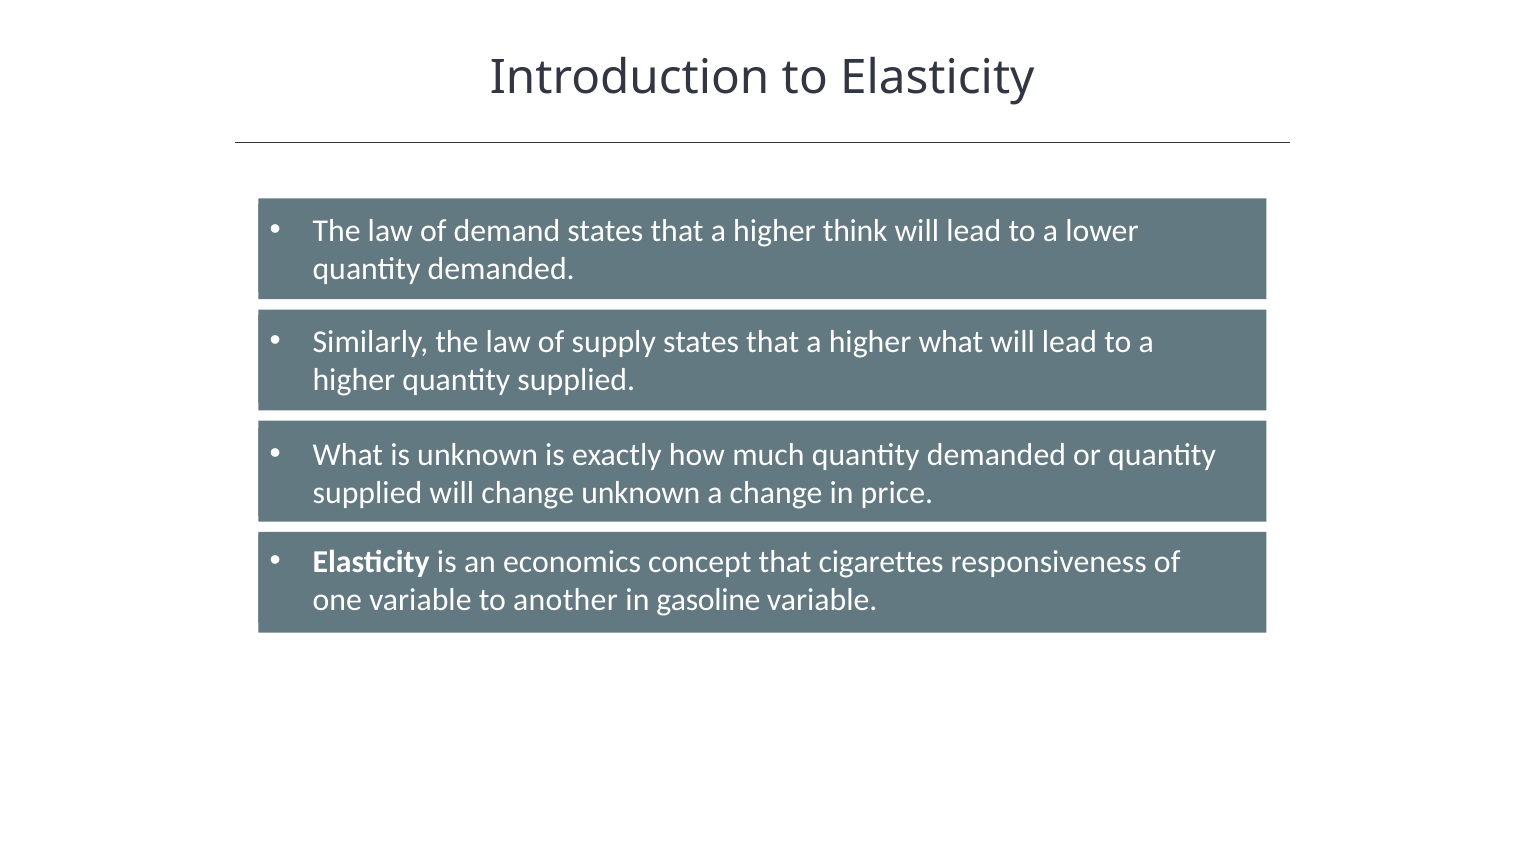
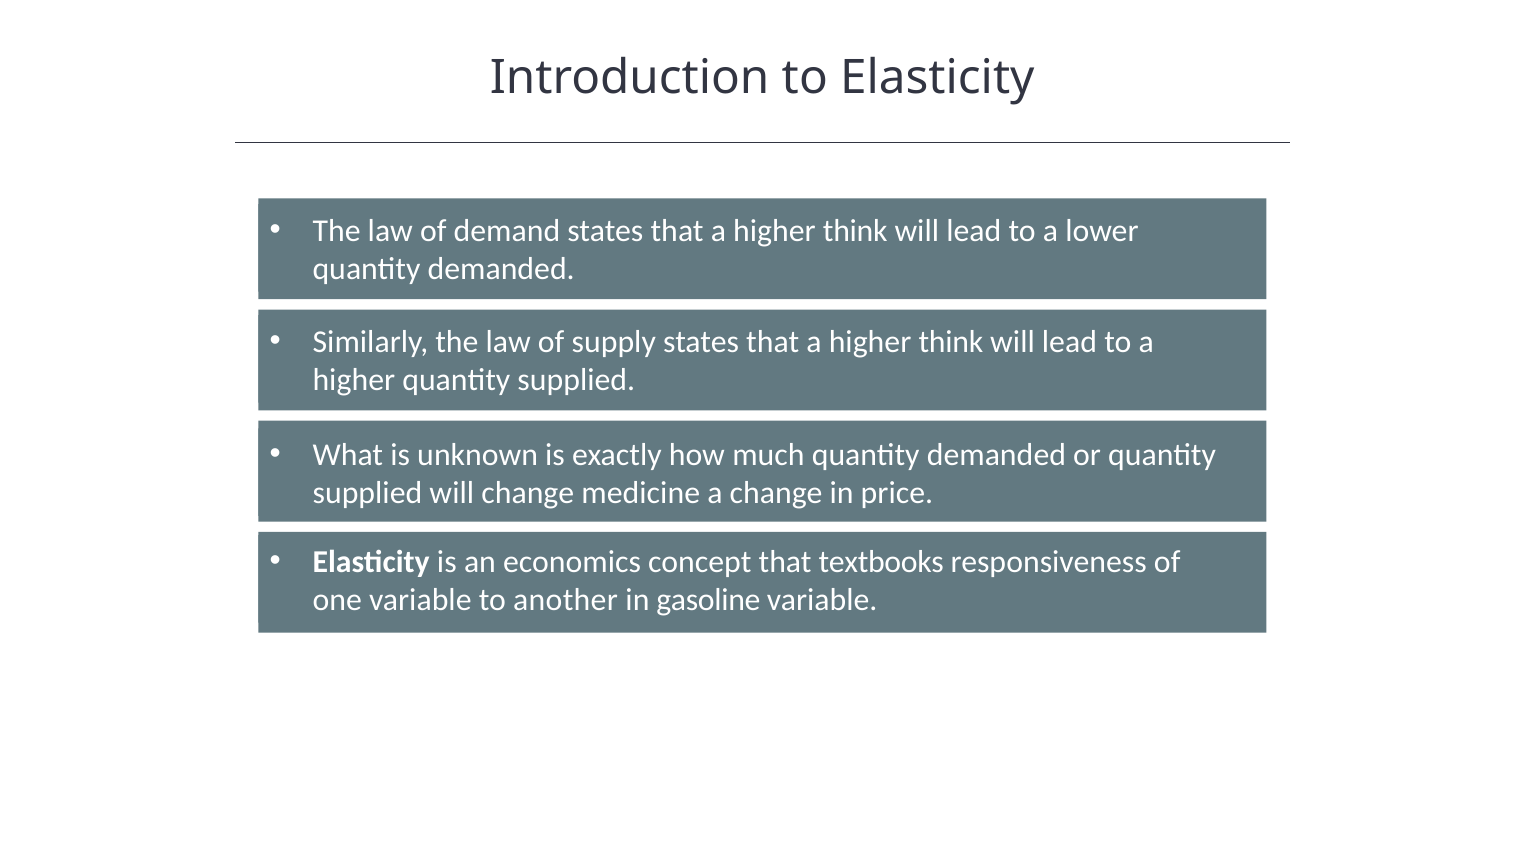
what at (951, 342): what -> think
change unknown: unknown -> medicine
cigarettes: cigarettes -> textbooks
